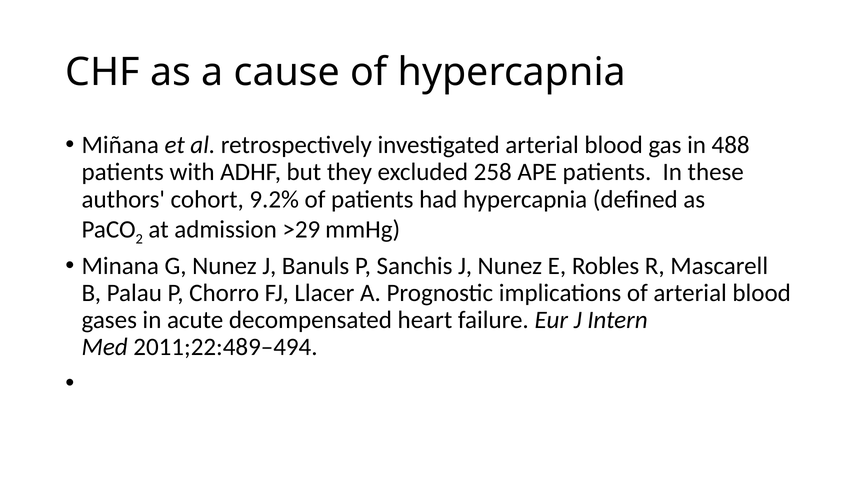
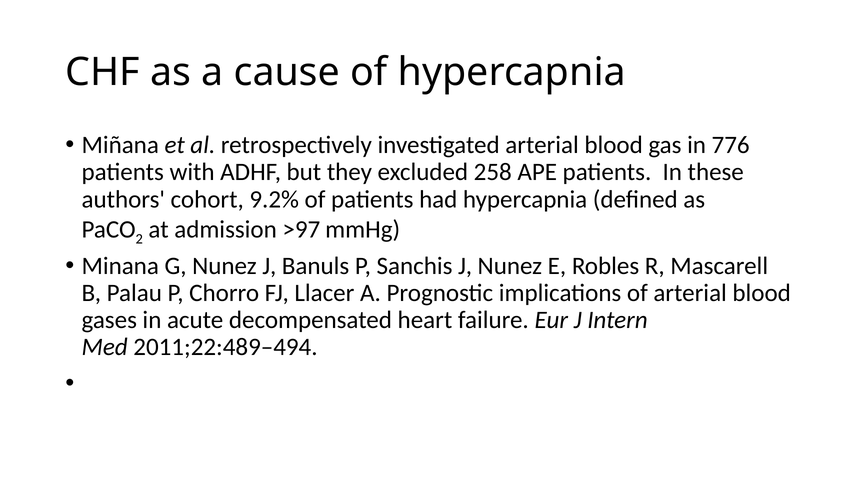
488: 488 -> 776
>29: >29 -> >97
